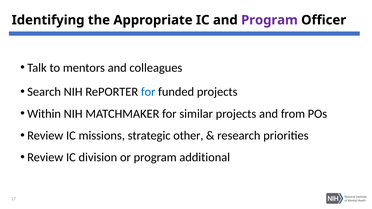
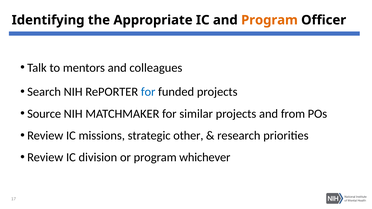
Program at (269, 20) colour: purple -> orange
Within: Within -> Source
additional: additional -> whichever
